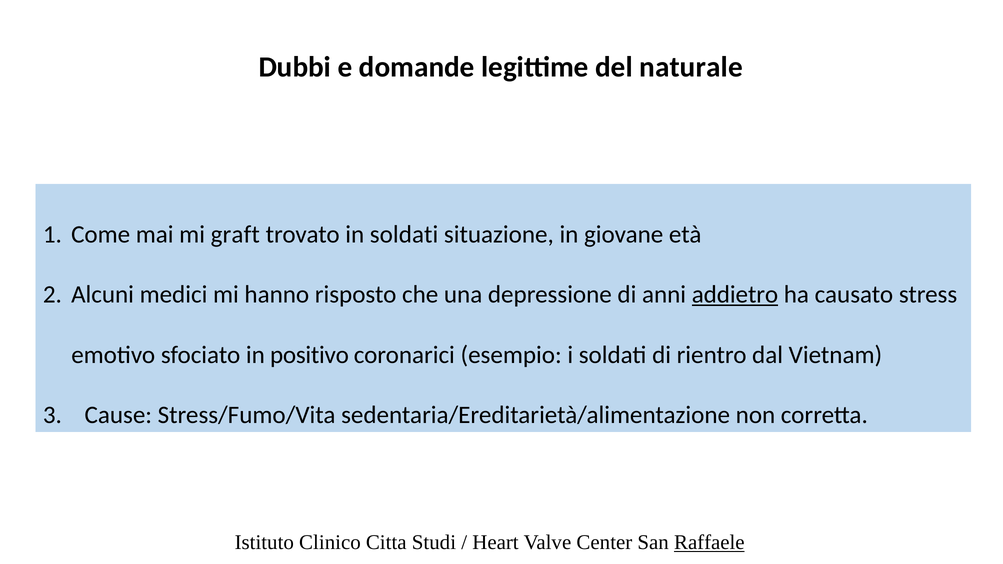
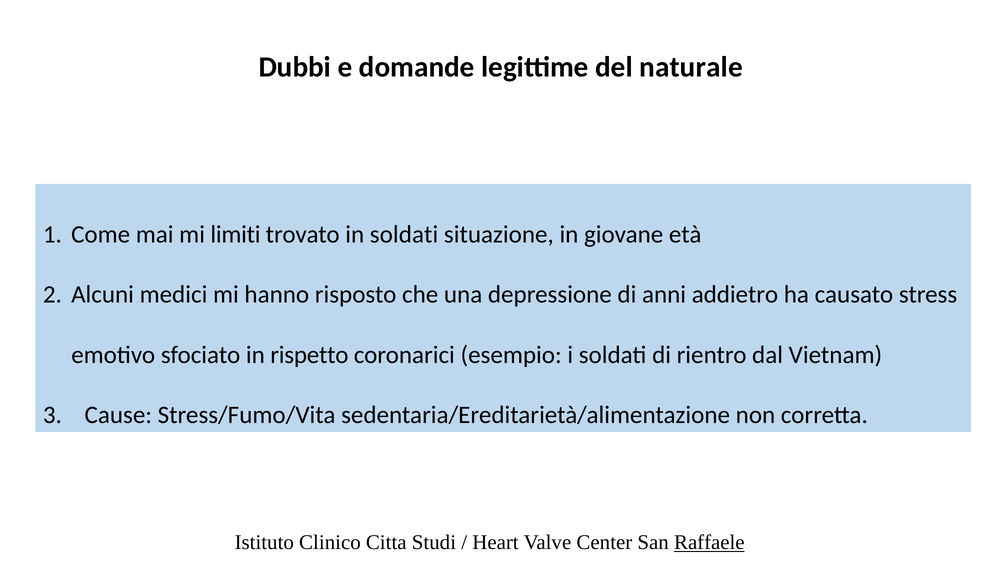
graft: graft -> limiti
addietro underline: present -> none
positivo: positivo -> rispetto
